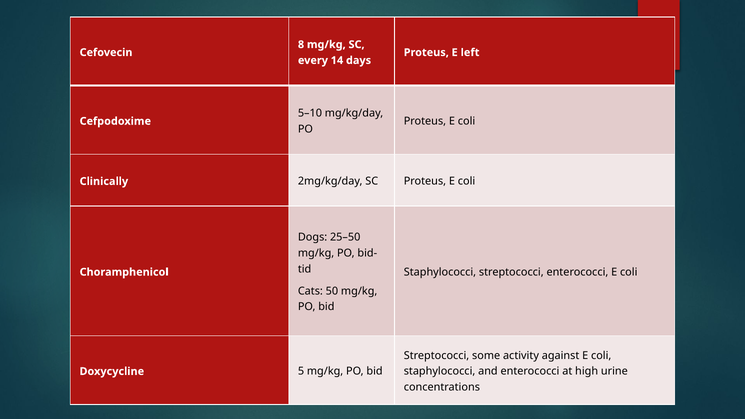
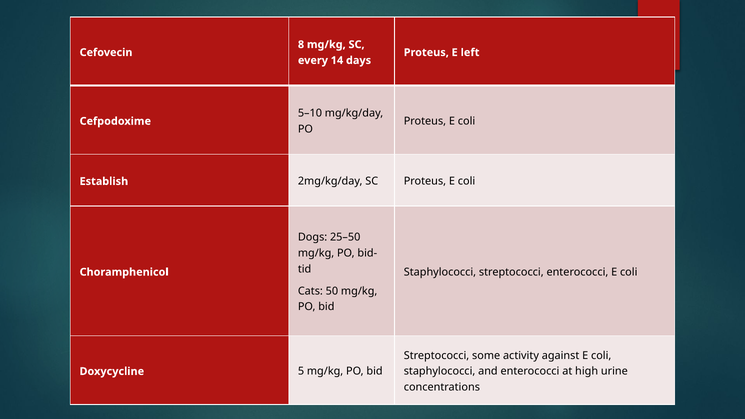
Clinically: Clinically -> Establish
